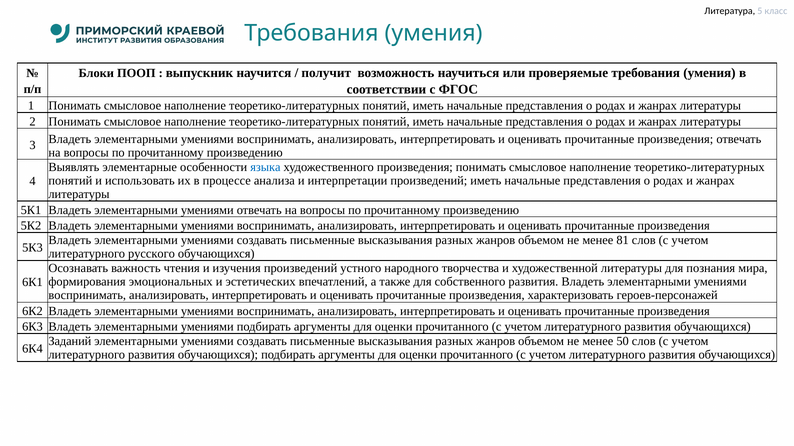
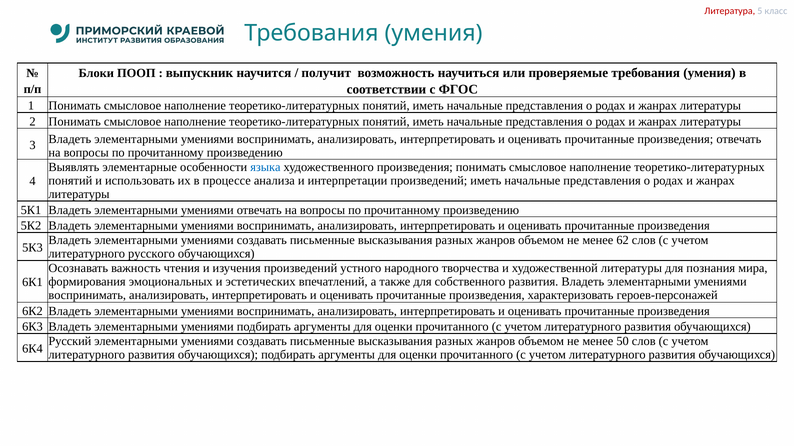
Литература colour: black -> red
81: 81 -> 62
Заданий: Заданий -> Русский
